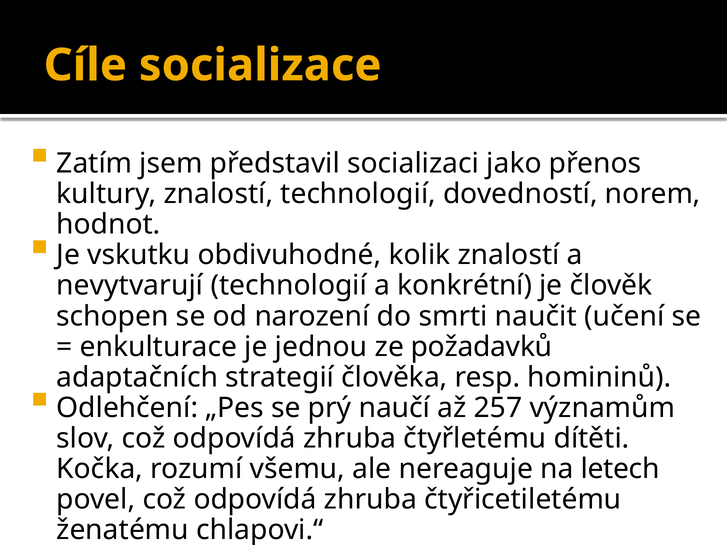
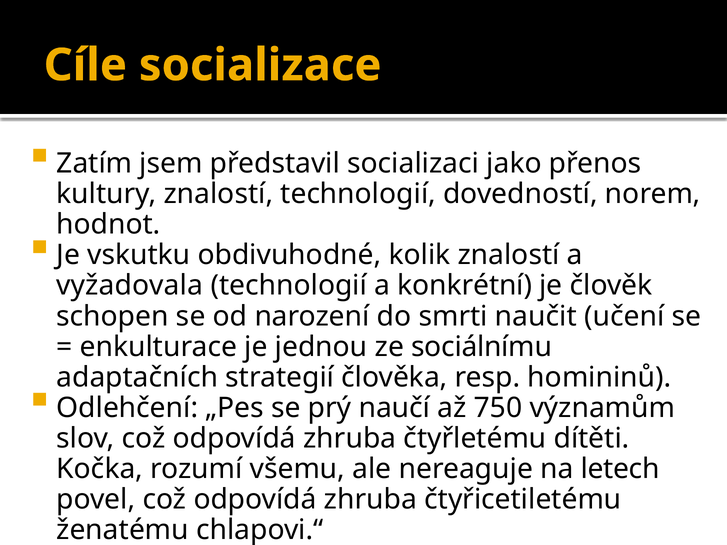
nevytvarují: nevytvarují -> vyžadovala
požadavků: požadavků -> sociálnímu
257: 257 -> 750
